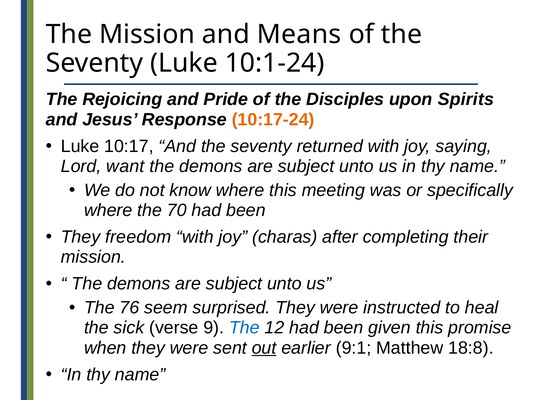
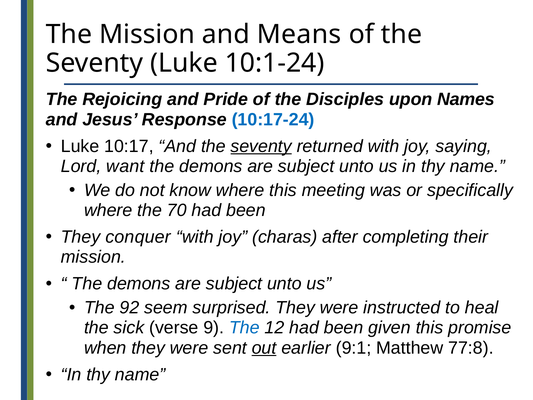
Spirits: Spirits -> Names
10:17-24 colour: orange -> blue
seventy at (261, 146) underline: none -> present
freedom: freedom -> conquer
76: 76 -> 92
18:8: 18:8 -> 77:8
